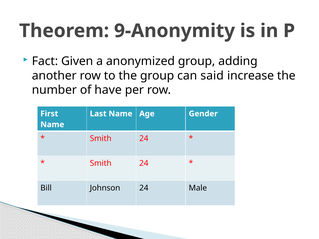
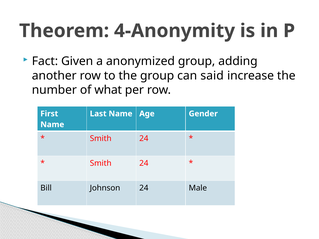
9-Anonymity: 9-Anonymity -> 4-Anonymity
have: have -> what
